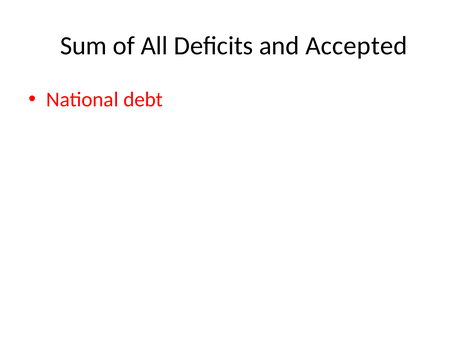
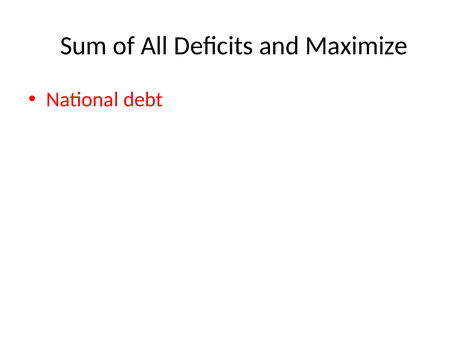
Accepted: Accepted -> Maximize
